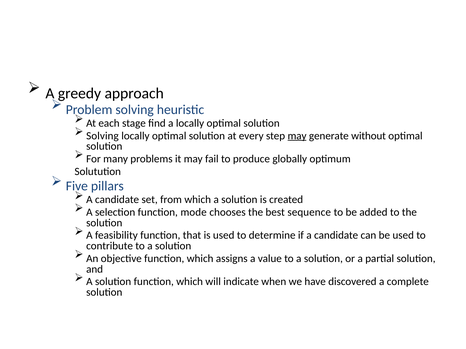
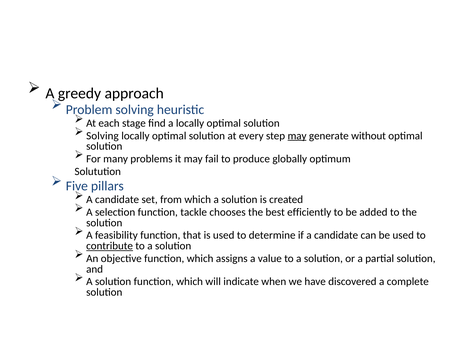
mode: mode -> tackle
sequence: sequence -> efficiently
contribute underline: none -> present
